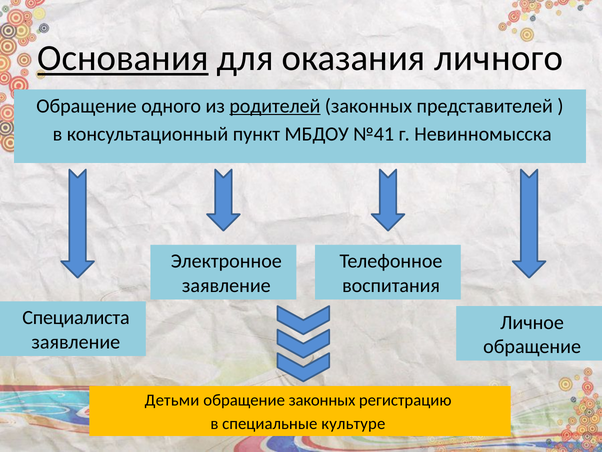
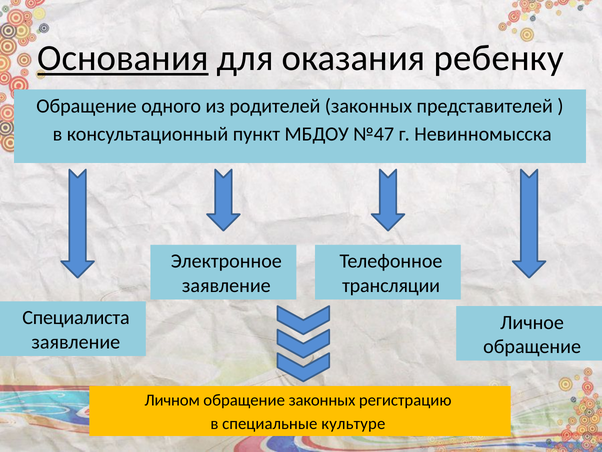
личного: личного -> ребенку
родителей underline: present -> none
№41: №41 -> №47
воспитания: воспитания -> трансляции
Детьми: Детьми -> Личном
